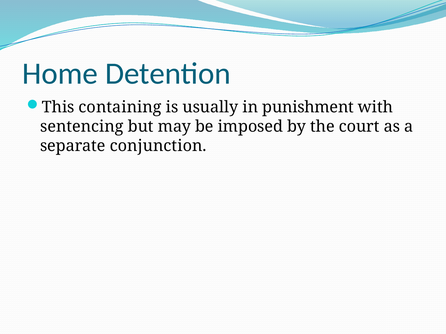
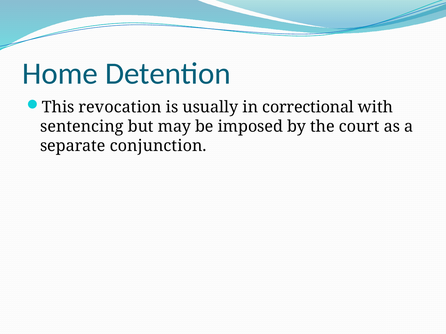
containing: containing -> revocation
punishment: punishment -> correctional
